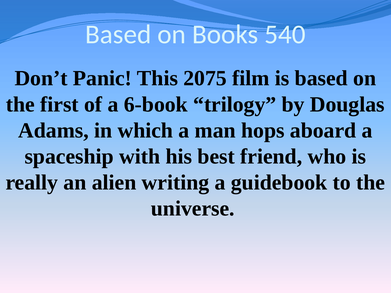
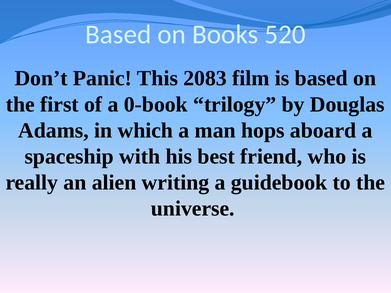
540: 540 -> 520
2075: 2075 -> 2083
6-book: 6-book -> 0-book
